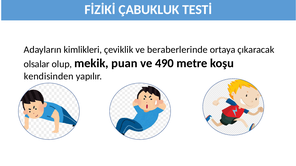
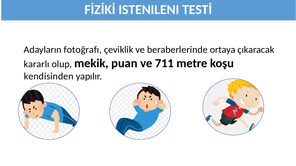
ÇABUKLUK: ÇABUKLUK -> ISTENILENI
kimlikleri: kimlikleri -> fotoğrafı
olsalar: olsalar -> kararlı
490: 490 -> 711
